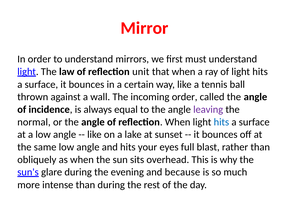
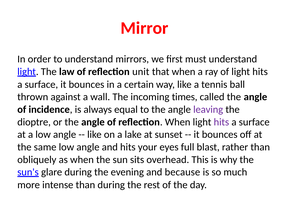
incoming order: order -> times
normal: normal -> dioptre
hits at (221, 122) colour: blue -> purple
